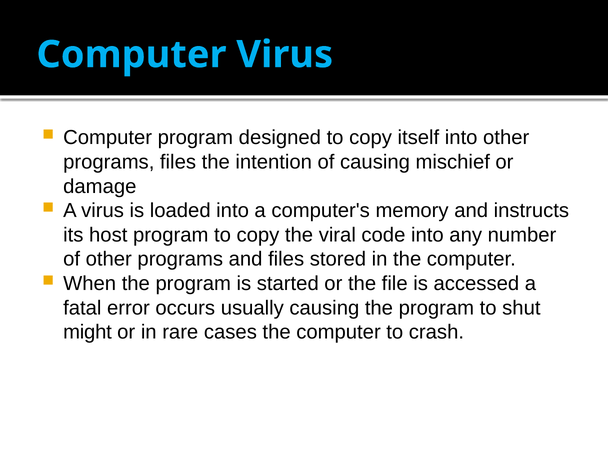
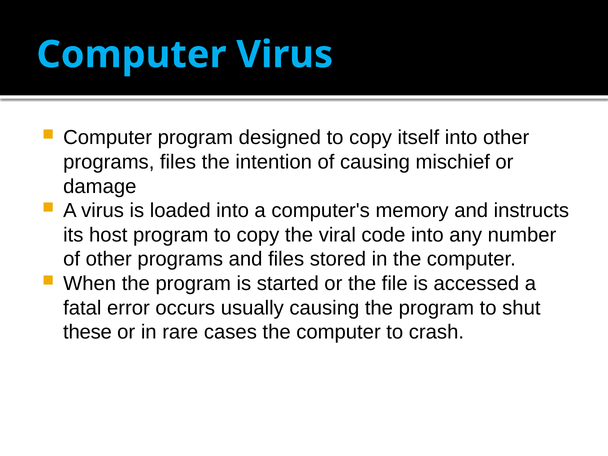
might: might -> these
